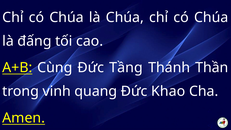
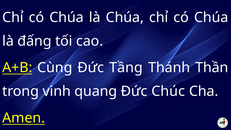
Khao: Khao -> Chúc
